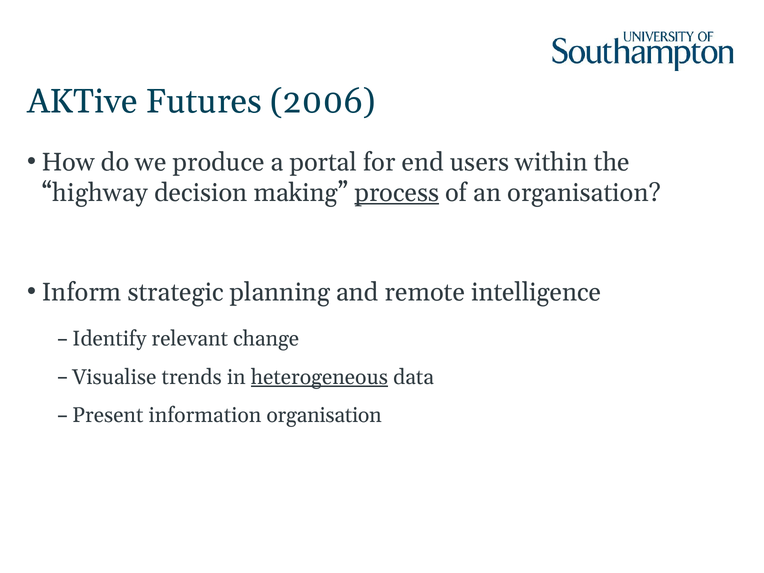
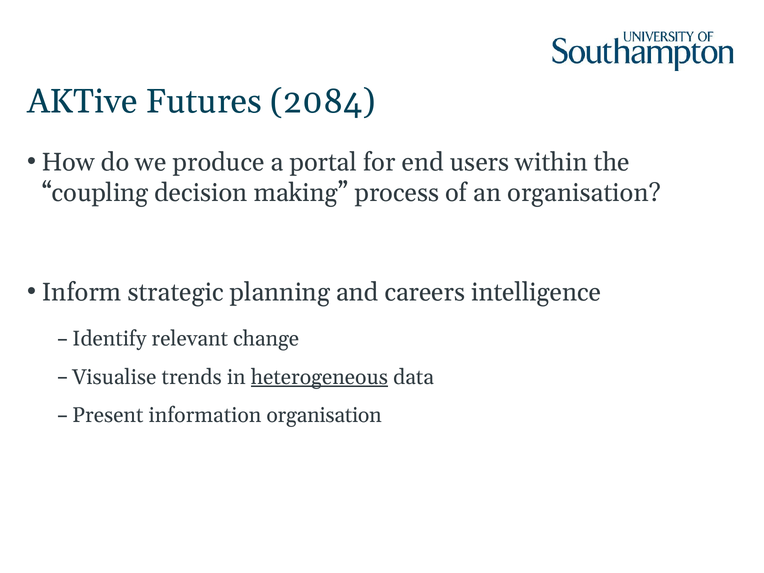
2006: 2006 -> 2084
highway: highway -> coupling
process underline: present -> none
remote: remote -> careers
